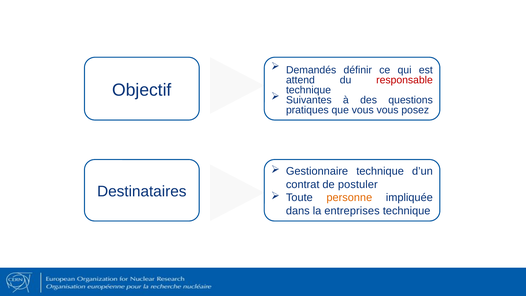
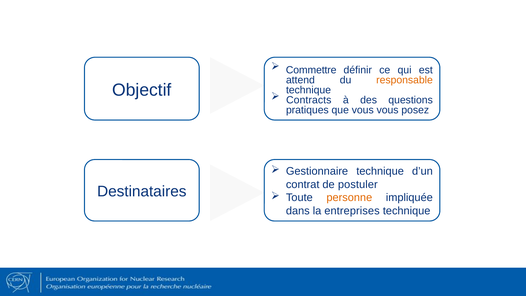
Demandés: Demandés -> Commettre
responsable colour: red -> orange
Suivantes: Suivantes -> Contracts
